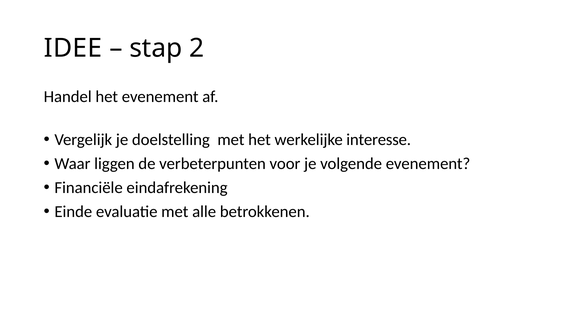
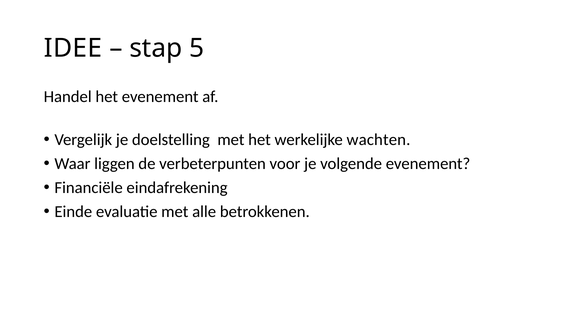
2: 2 -> 5
interesse: interesse -> wachten
